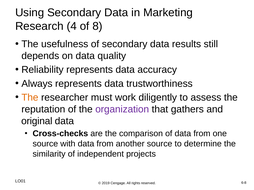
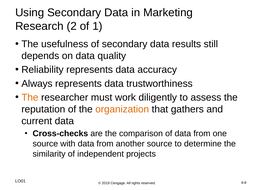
4: 4 -> 2
8: 8 -> 1
organization colour: purple -> orange
original: original -> current
